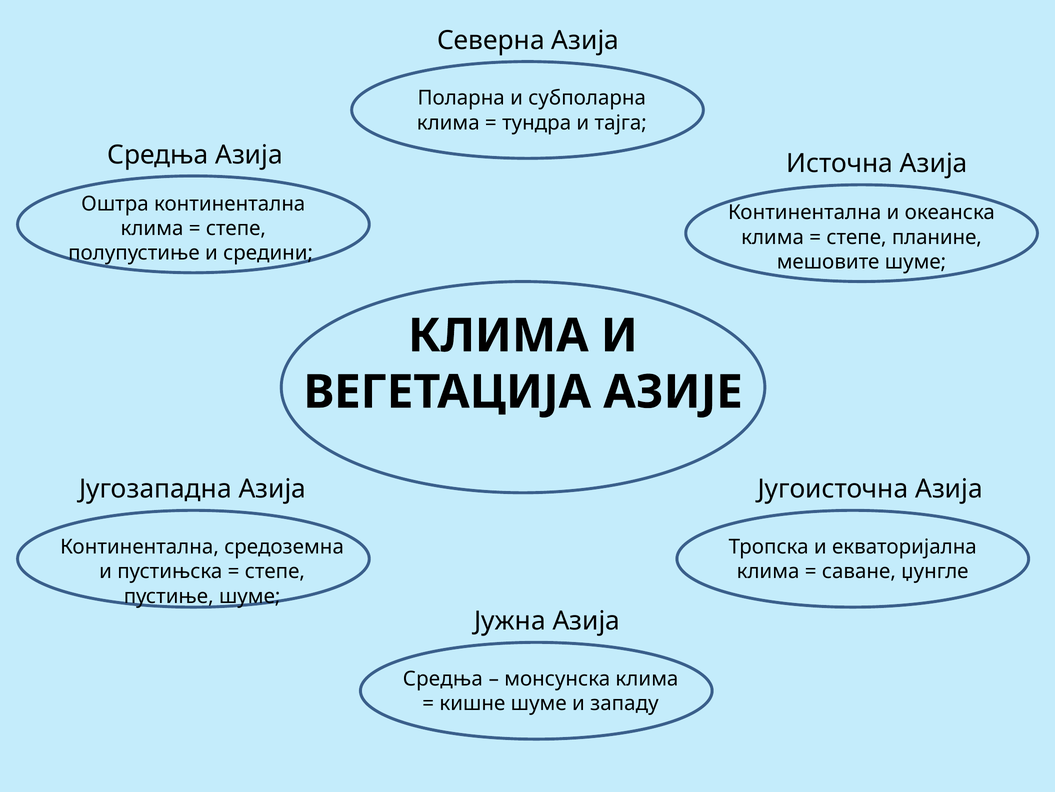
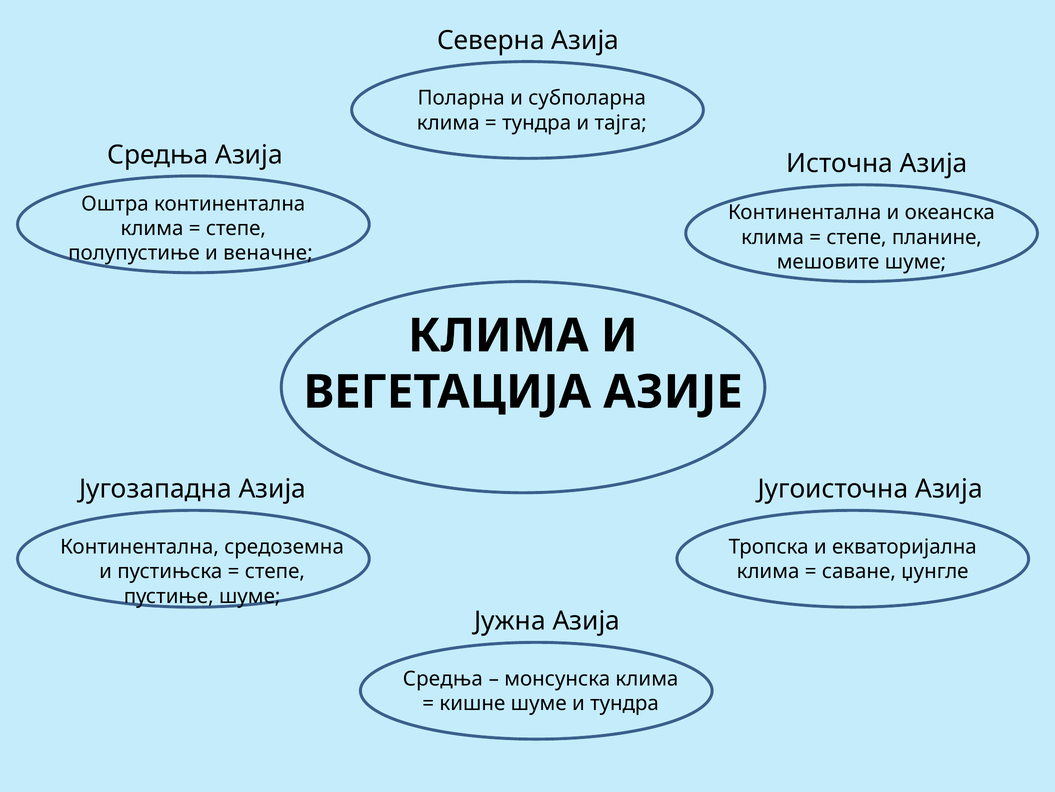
средини: средини -> веначне
и западу: западу -> тундра
